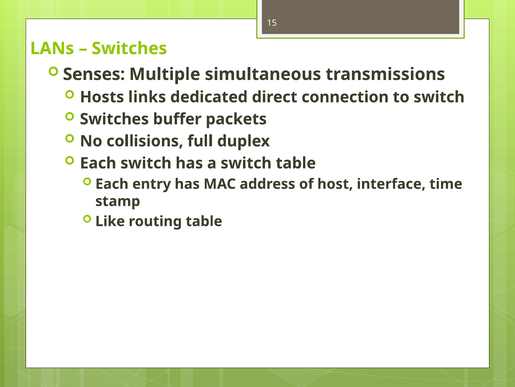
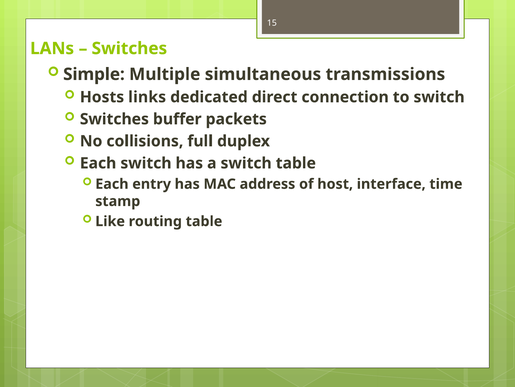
Senses: Senses -> Simple
